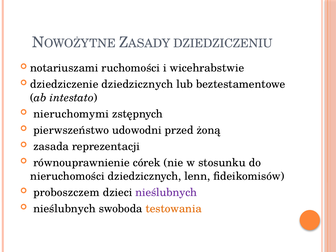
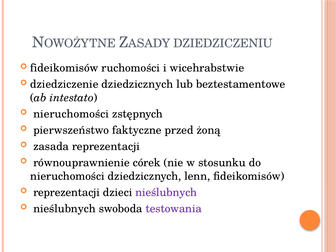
notariuszami at (64, 68): notariuszami -> fideikomisów
nieruchomymi at (71, 114): nieruchomymi -> nieruchomości
udowodni: udowodni -> faktyczne
proboszczem at (66, 192): proboszczem -> reprezentacji
testowania colour: orange -> purple
